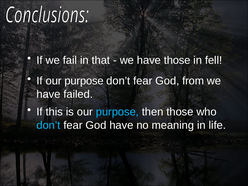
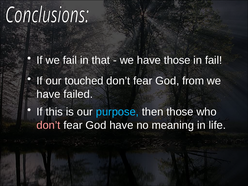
in fell: fell -> fail
If our purpose: purpose -> touched
don’t at (48, 125) colour: light blue -> pink
